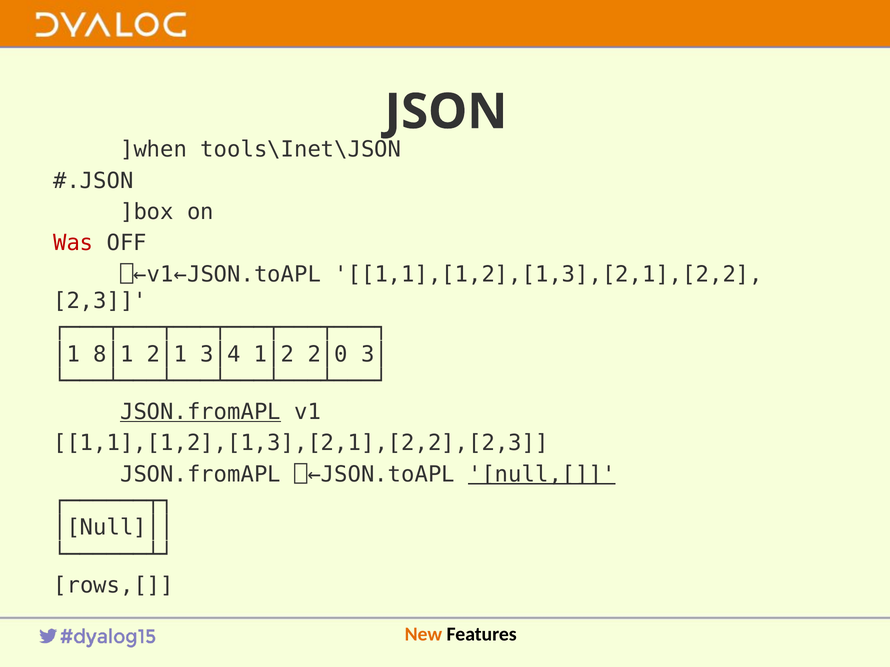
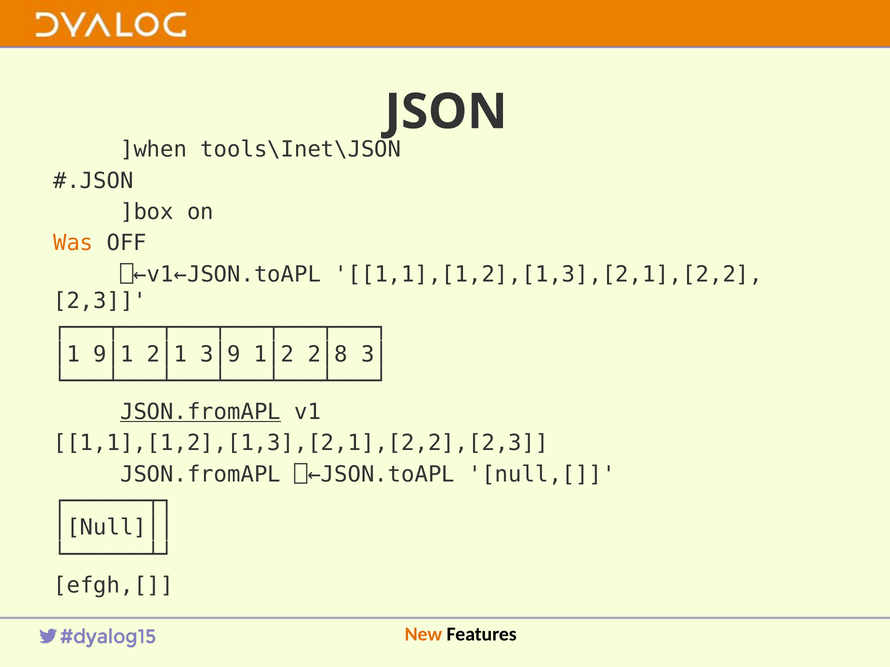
Was colour: red -> orange
8│1: 8│1 -> 9│1
3│4: 3│4 -> 3│9
2│0: 2│0 -> 2│8
null,[ underline: present -> none
rows,[: rows,[ -> efgh,[
